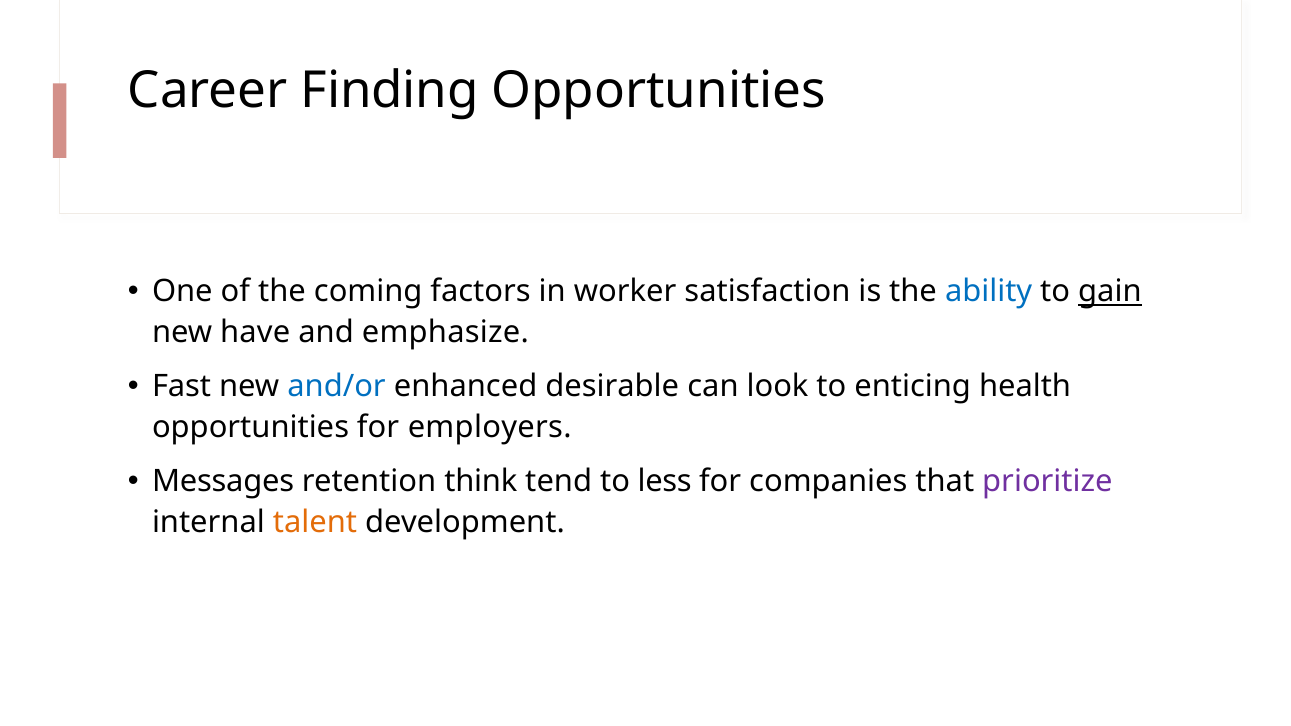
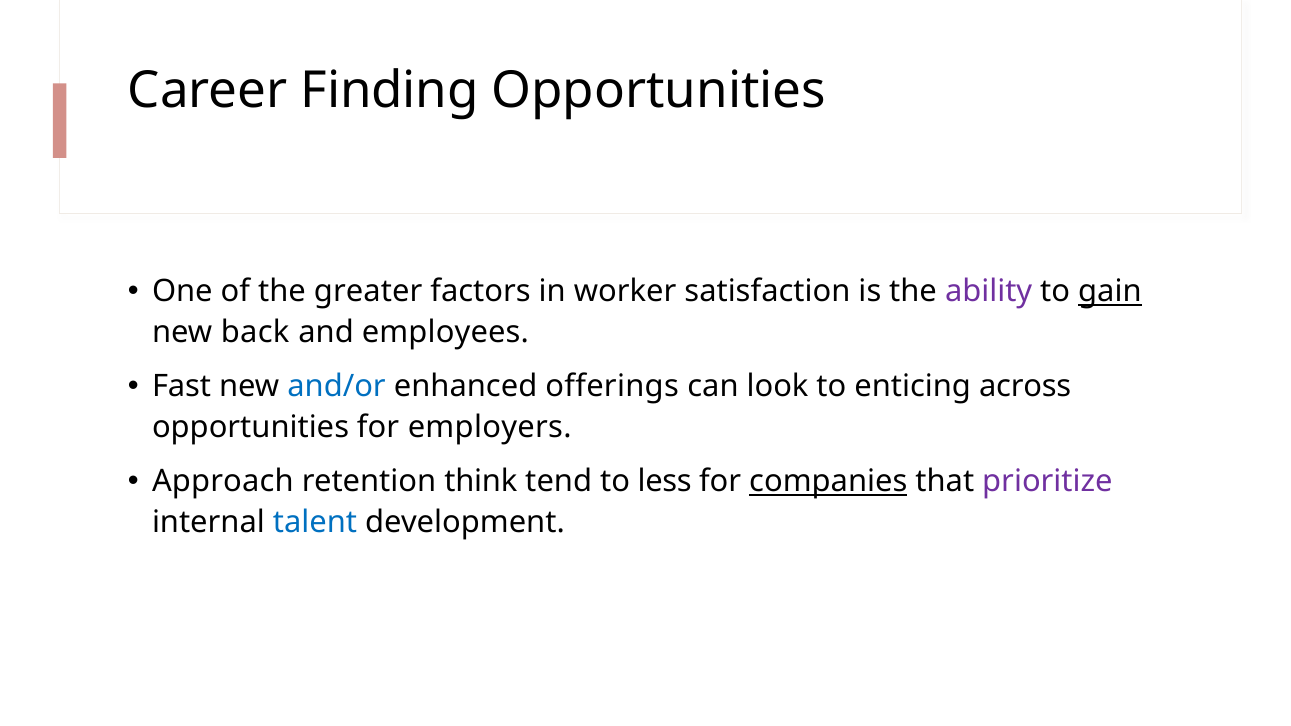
coming: coming -> greater
ability colour: blue -> purple
have: have -> back
emphasize: emphasize -> employees
desirable: desirable -> offerings
health: health -> across
Messages: Messages -> Approach
companies underline: none -> present
talent colour: orange -> blue
